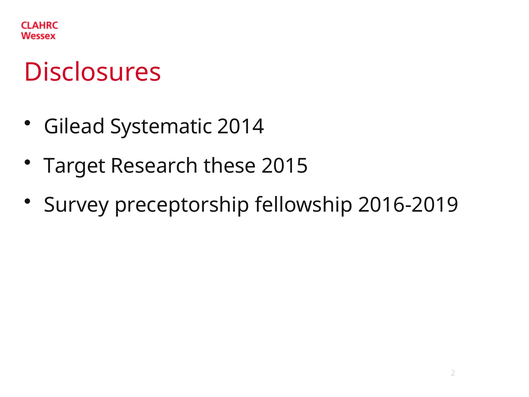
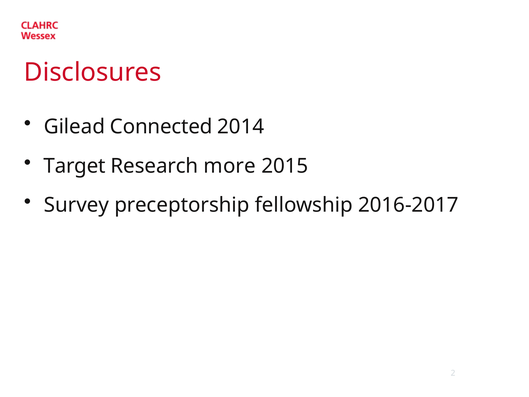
Systematic: Systematic -> Connected
these: these -> more
2016-2019: 2016-2019 -> 2016-2017
